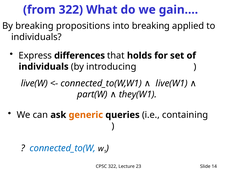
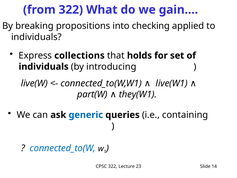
into breaking: breaking -> checking
differences: differences -> collections
generic colour: orange -> blue
